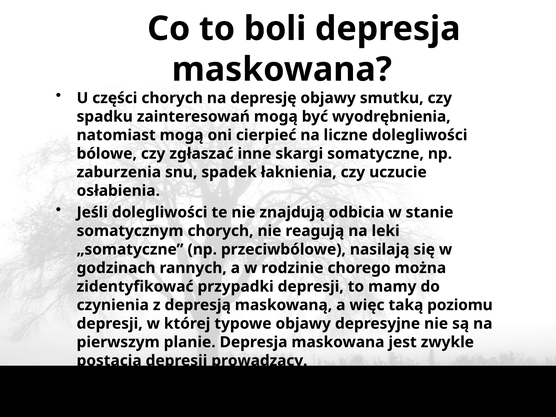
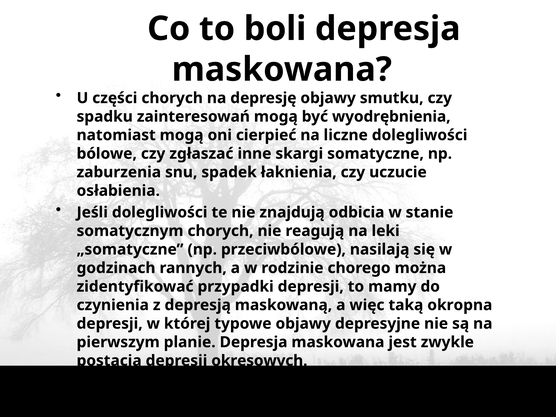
poziomu: poziomu -> okropna
prowadzący: prowadzący -> okresowych
